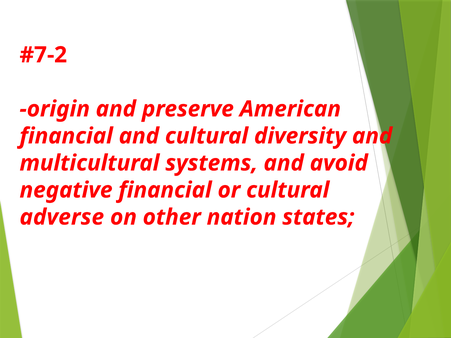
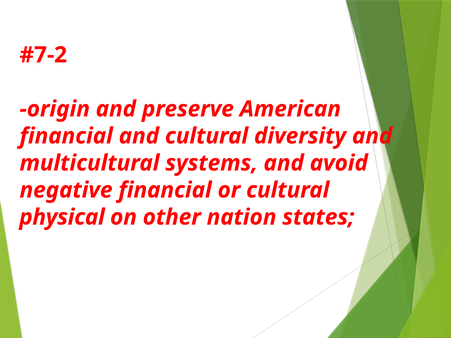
adverse: adverse -> physical
